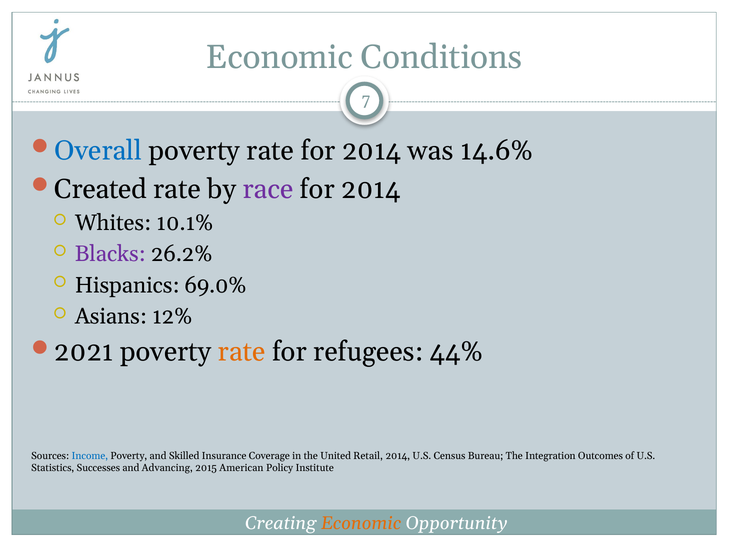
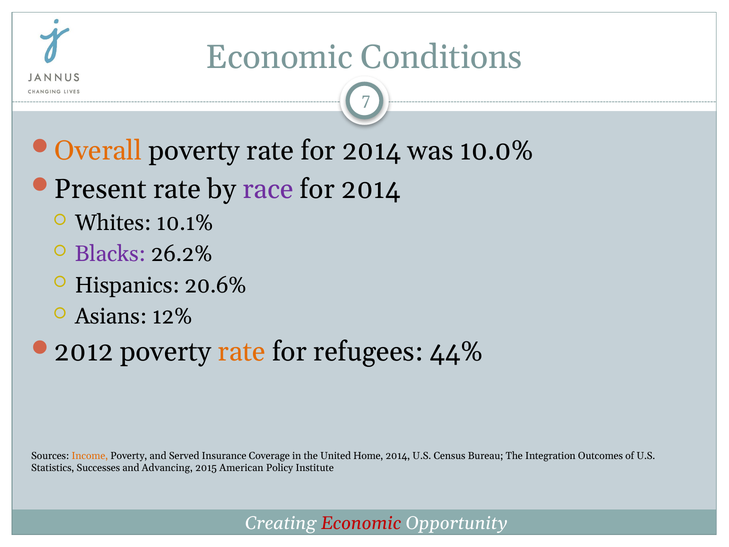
Overall colour: blue -> orange
14.6%: 14.6% -> 10.0%
Created: Created -> Present
69.0%: 69.0% -> 20.6%
2021: 2021 -> 2012
Income colour: blue -> orange
Skilled: Skilled -> Served
Retail: Retail -> Home
Economic at (361, 523) colour: orange -> red
